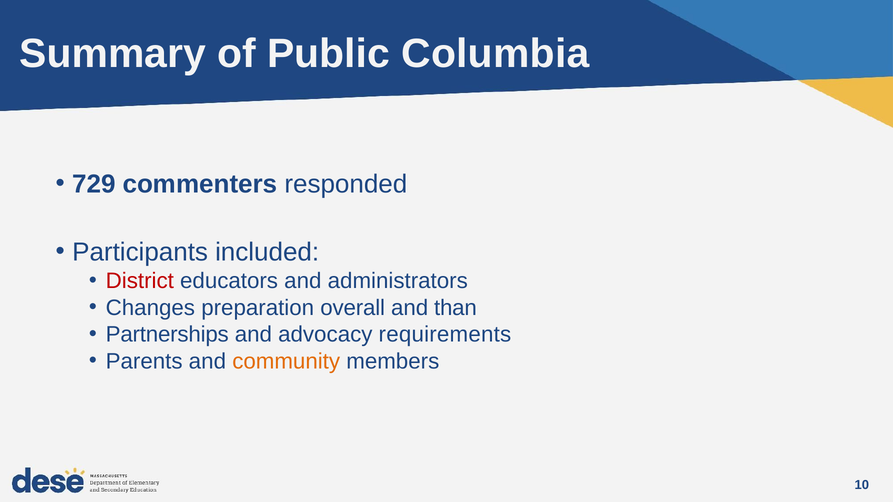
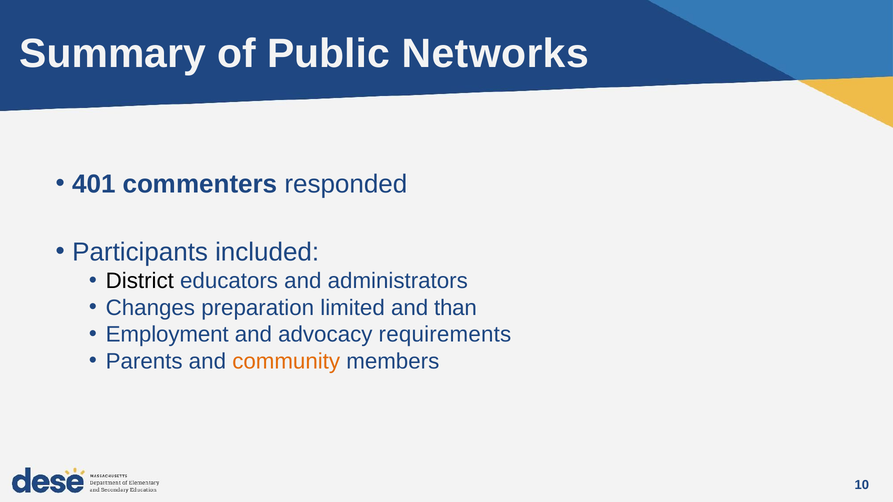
Columbia: Columbia -> Networks
729: 729 -> 401
District colour: red -> black
overall: overall -> limited
Partnerships: Partnerships -> Employment
